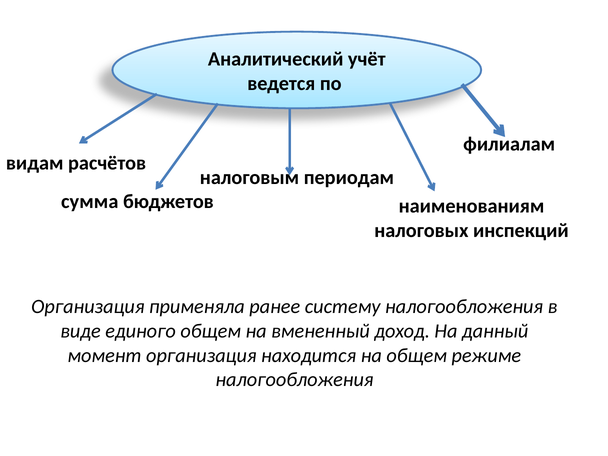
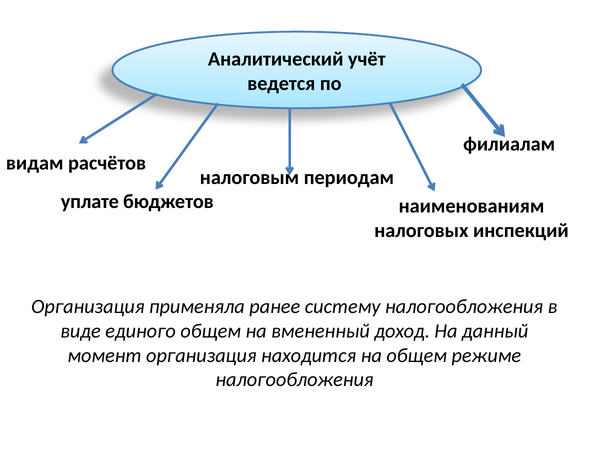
сумма: сумма -> уплате
